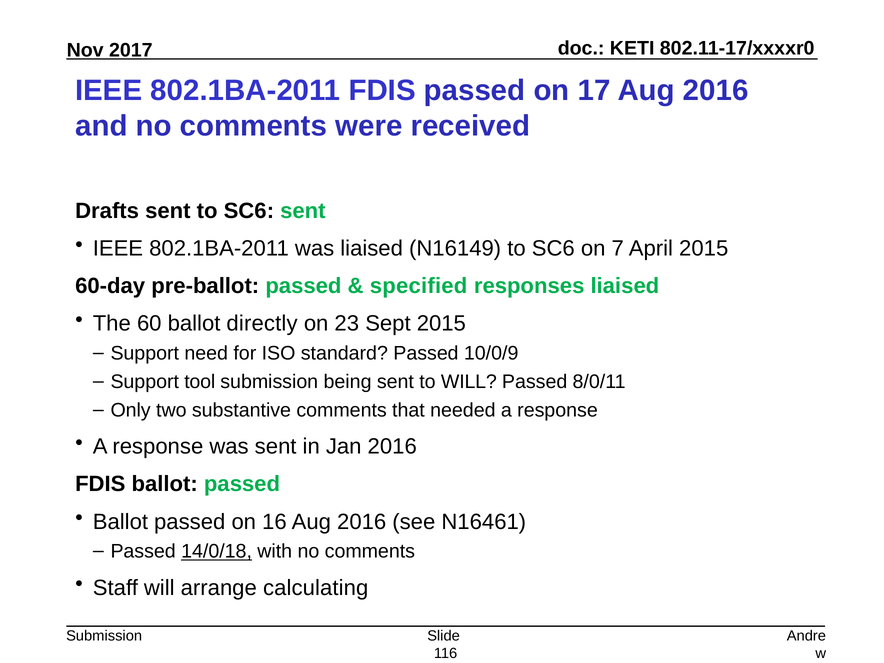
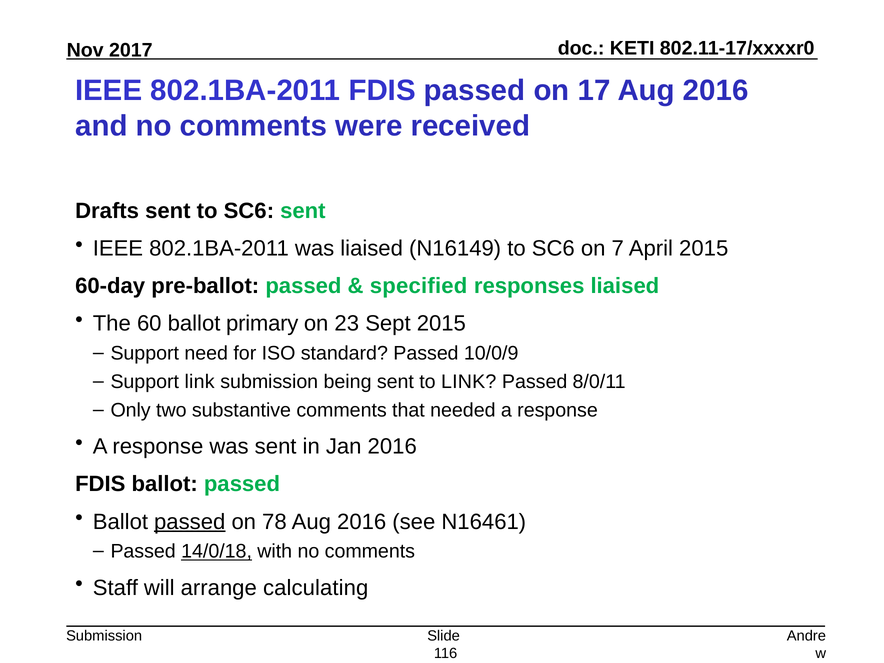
directly: directly -> primary
Support tool: tool -> link
to WILL: WILL -> LINK
passed at (190, 522) underline: none -> present
16: 16 -> 78
